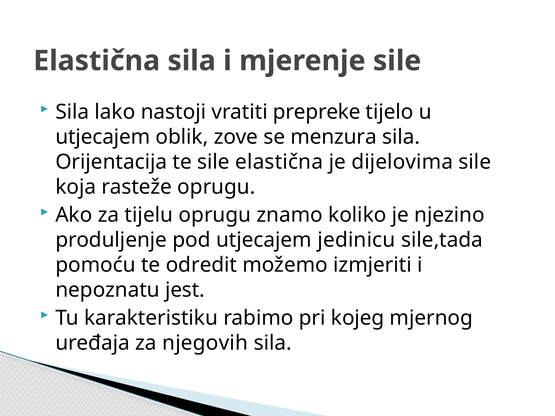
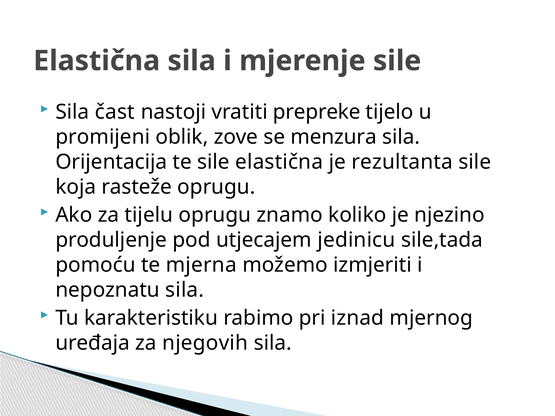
lako: lako -> čast
utjecajem at (103, 137): utjecajem -> promijeni
dijelovima: dijelovima -> rezultanta
odredit: odredit -> mjerna
nepoznatu jest: jest -> sila
kojeg: kojeg -> iznad
